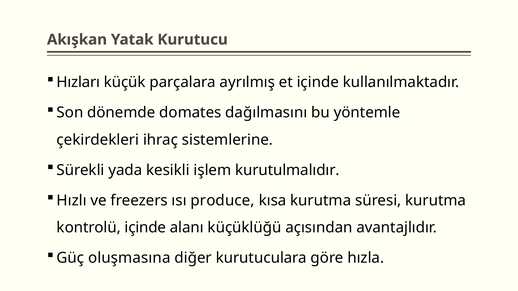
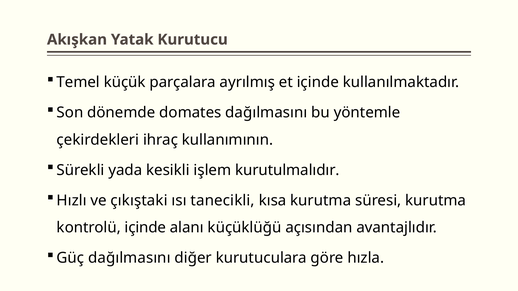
Hızları: Hızları -> Temel
sistemlerine: sistemlerine -> kullanımının
freezers: freezers -> çıkıştaki
produce: produce -> tanecikli
Güç oluşmasına: oluşmasına -> dağılmasını
